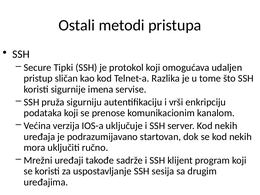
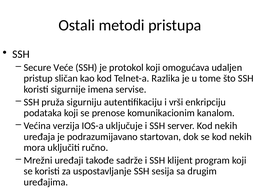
Tipki: Tipki -> Veće
